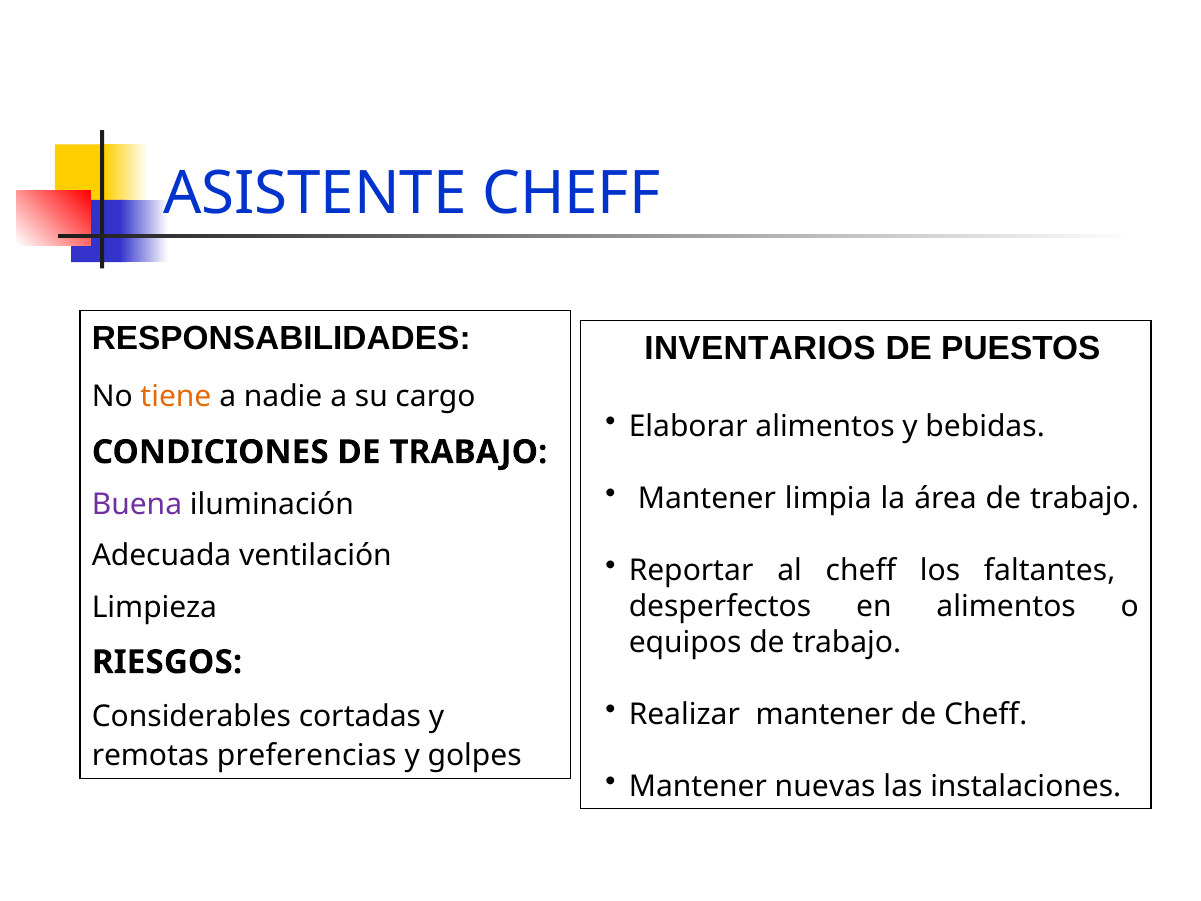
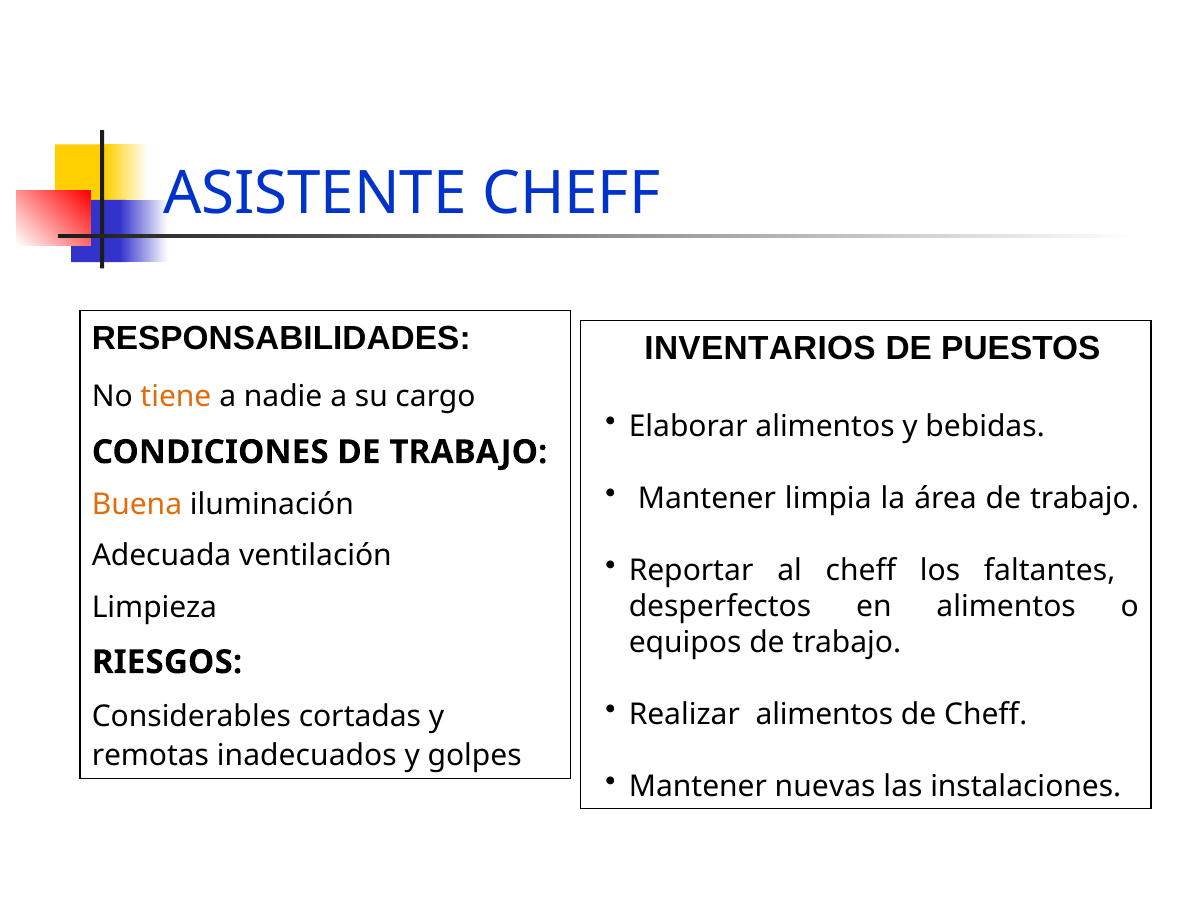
Buena colour: purple -> orange
Realizar mantener: mantener -> alimentos
preferencias: preferencias -> inadecuados
